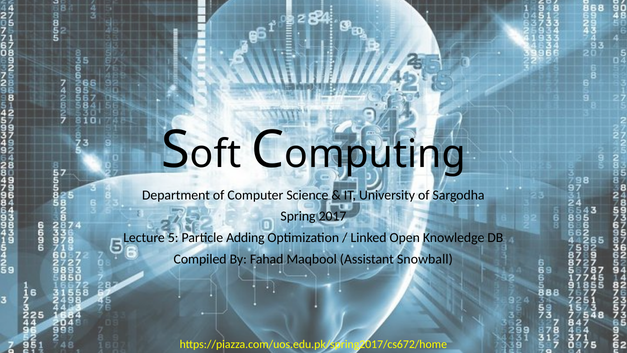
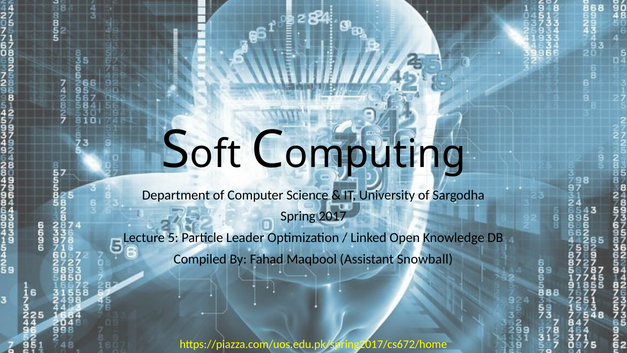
Adding: Adding -> Leader
